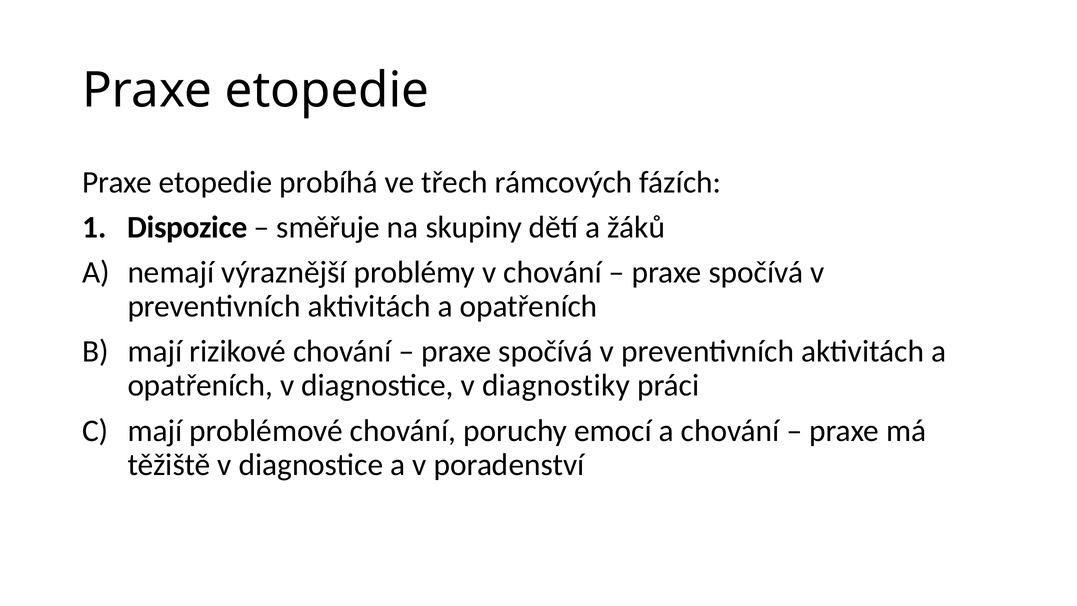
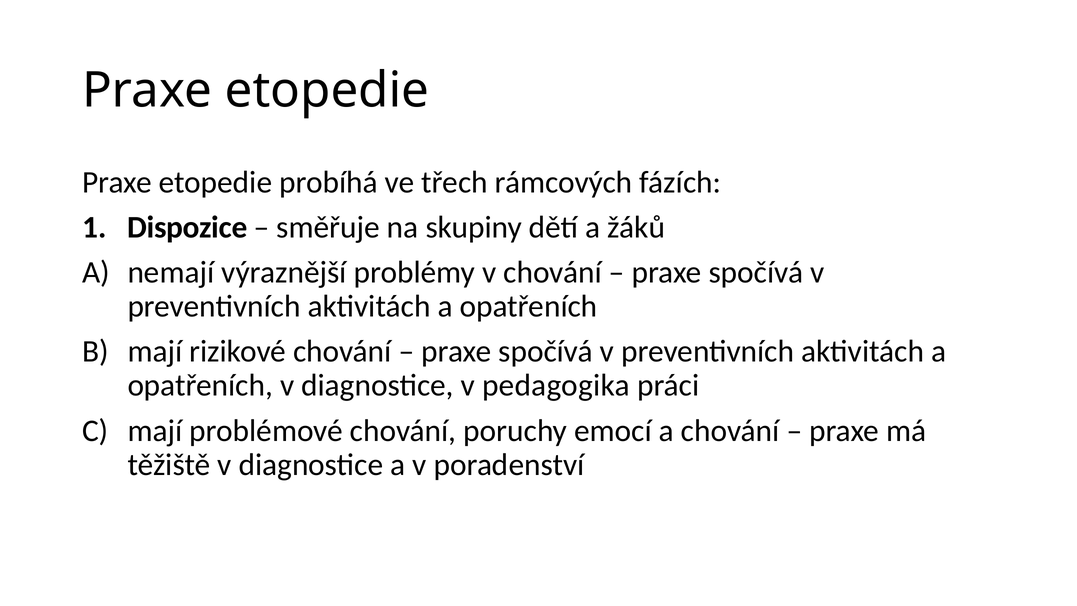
diagnostiky: diagnostiky -> pedagogika
